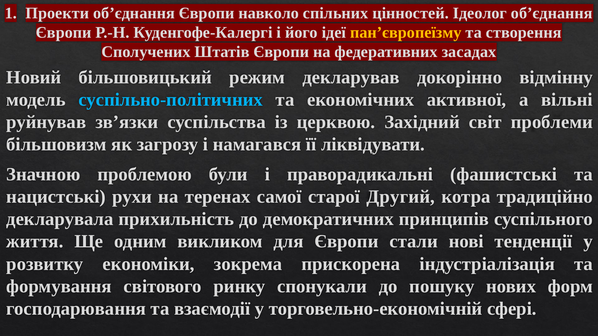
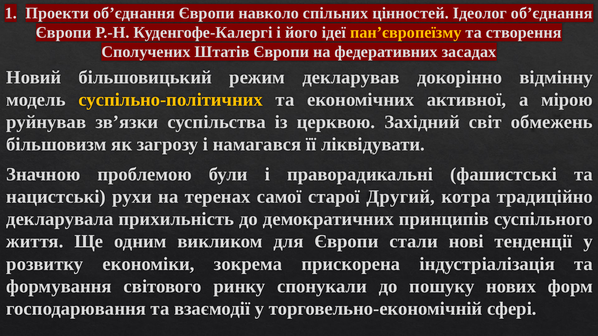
суспільно-політичних colour: light blue -> yellow
вільні: вільні -> мірою
проблеми: проблеми -> обмежень
